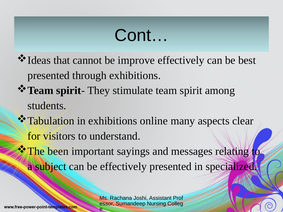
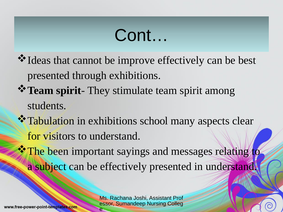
online: online -> school
in specialized: specialized -> understand
